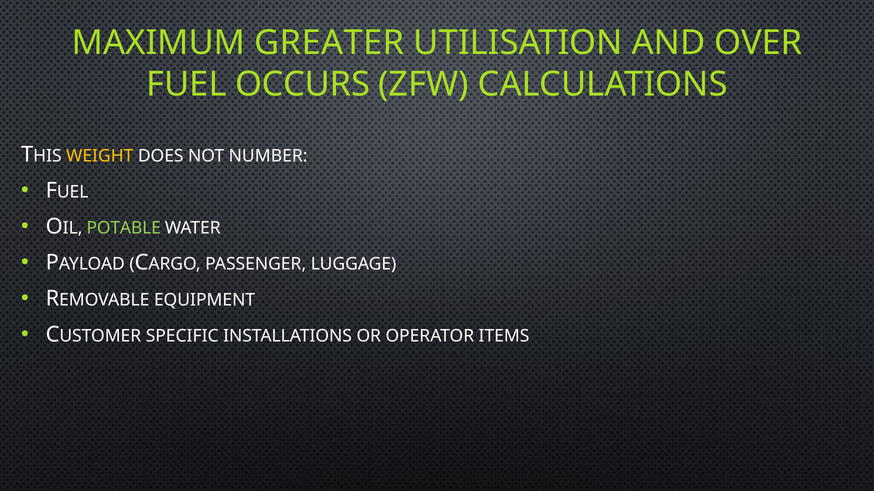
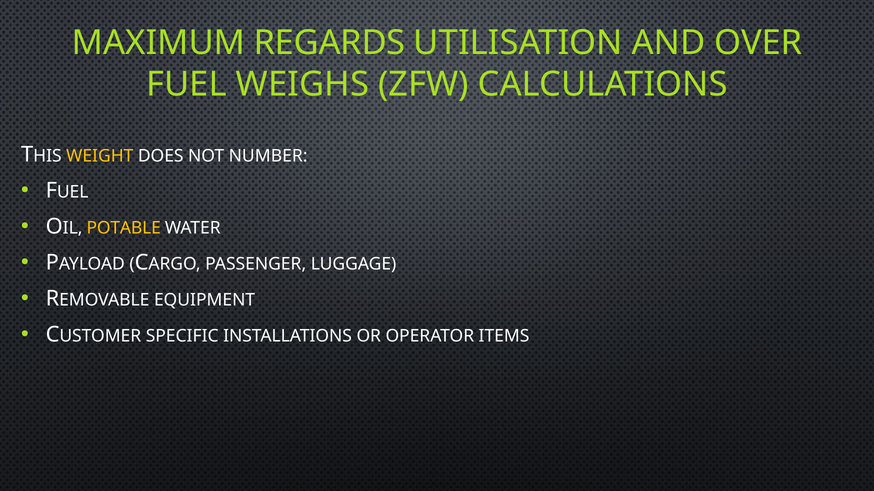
GREATER: GREATER -> REGARDS
OCCURS: OCCURS -> WEIGHS
POTABLE colour: light green -> yellow
